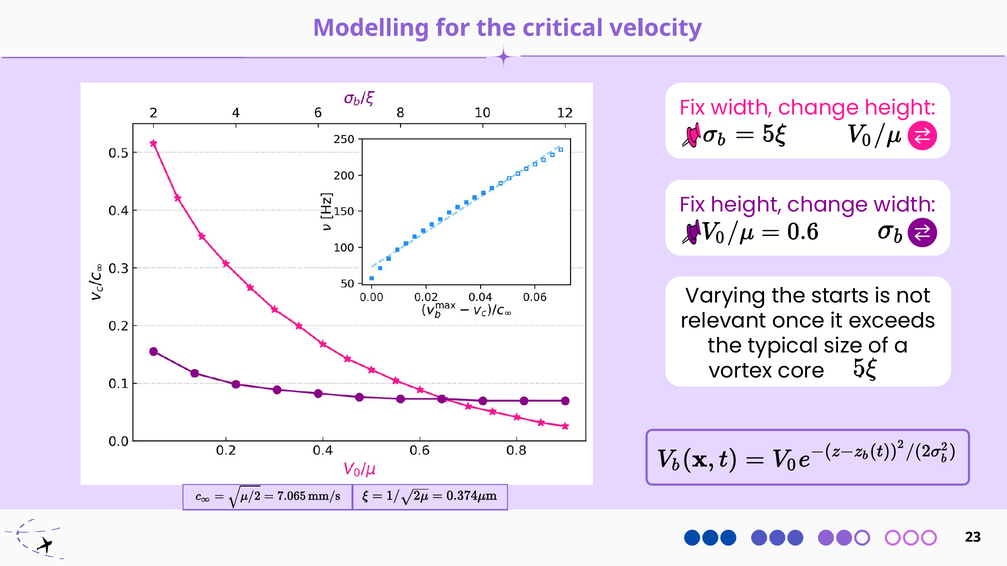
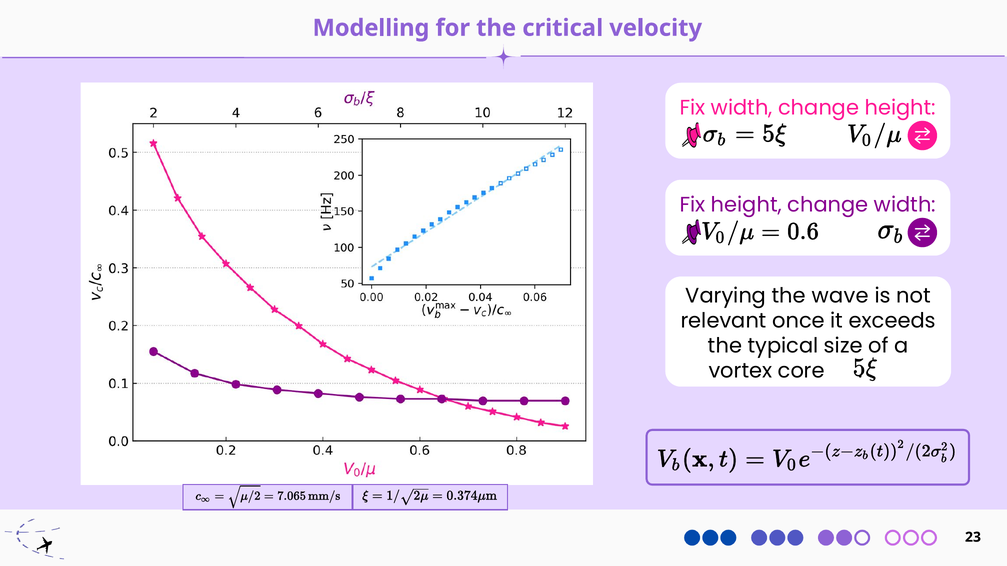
starts: starts -> wave
